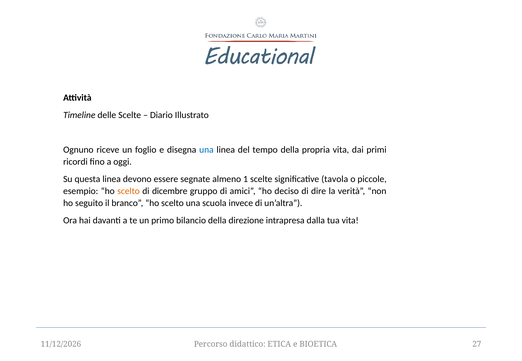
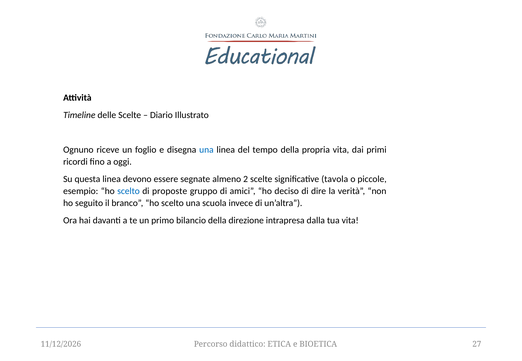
1: 1 -> 2
scelto at (129, 191) colour: orange -> blue
dicembre: dicembre -> proposte
